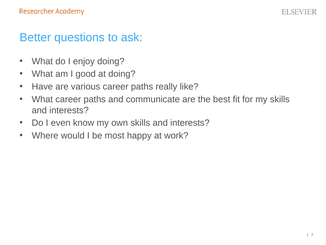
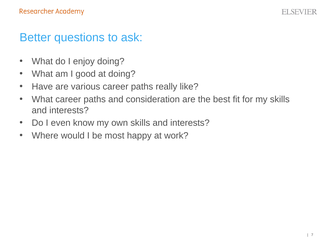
communicate: communicate -> consideration
